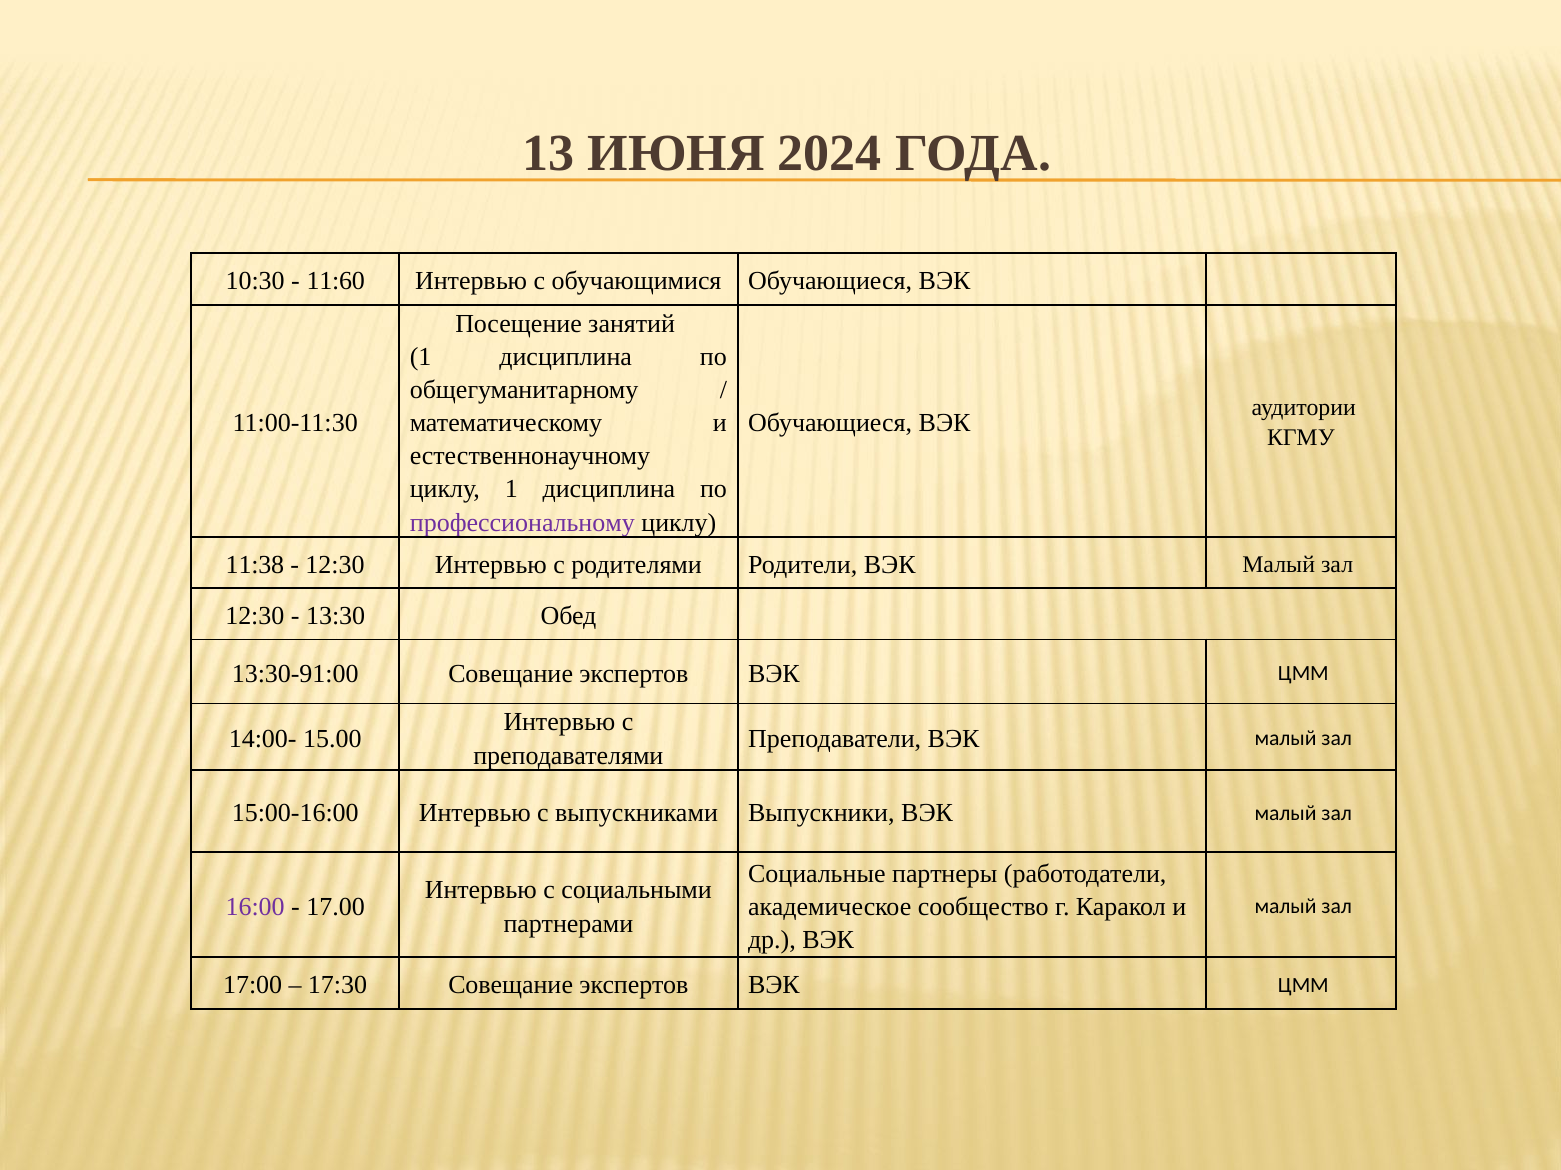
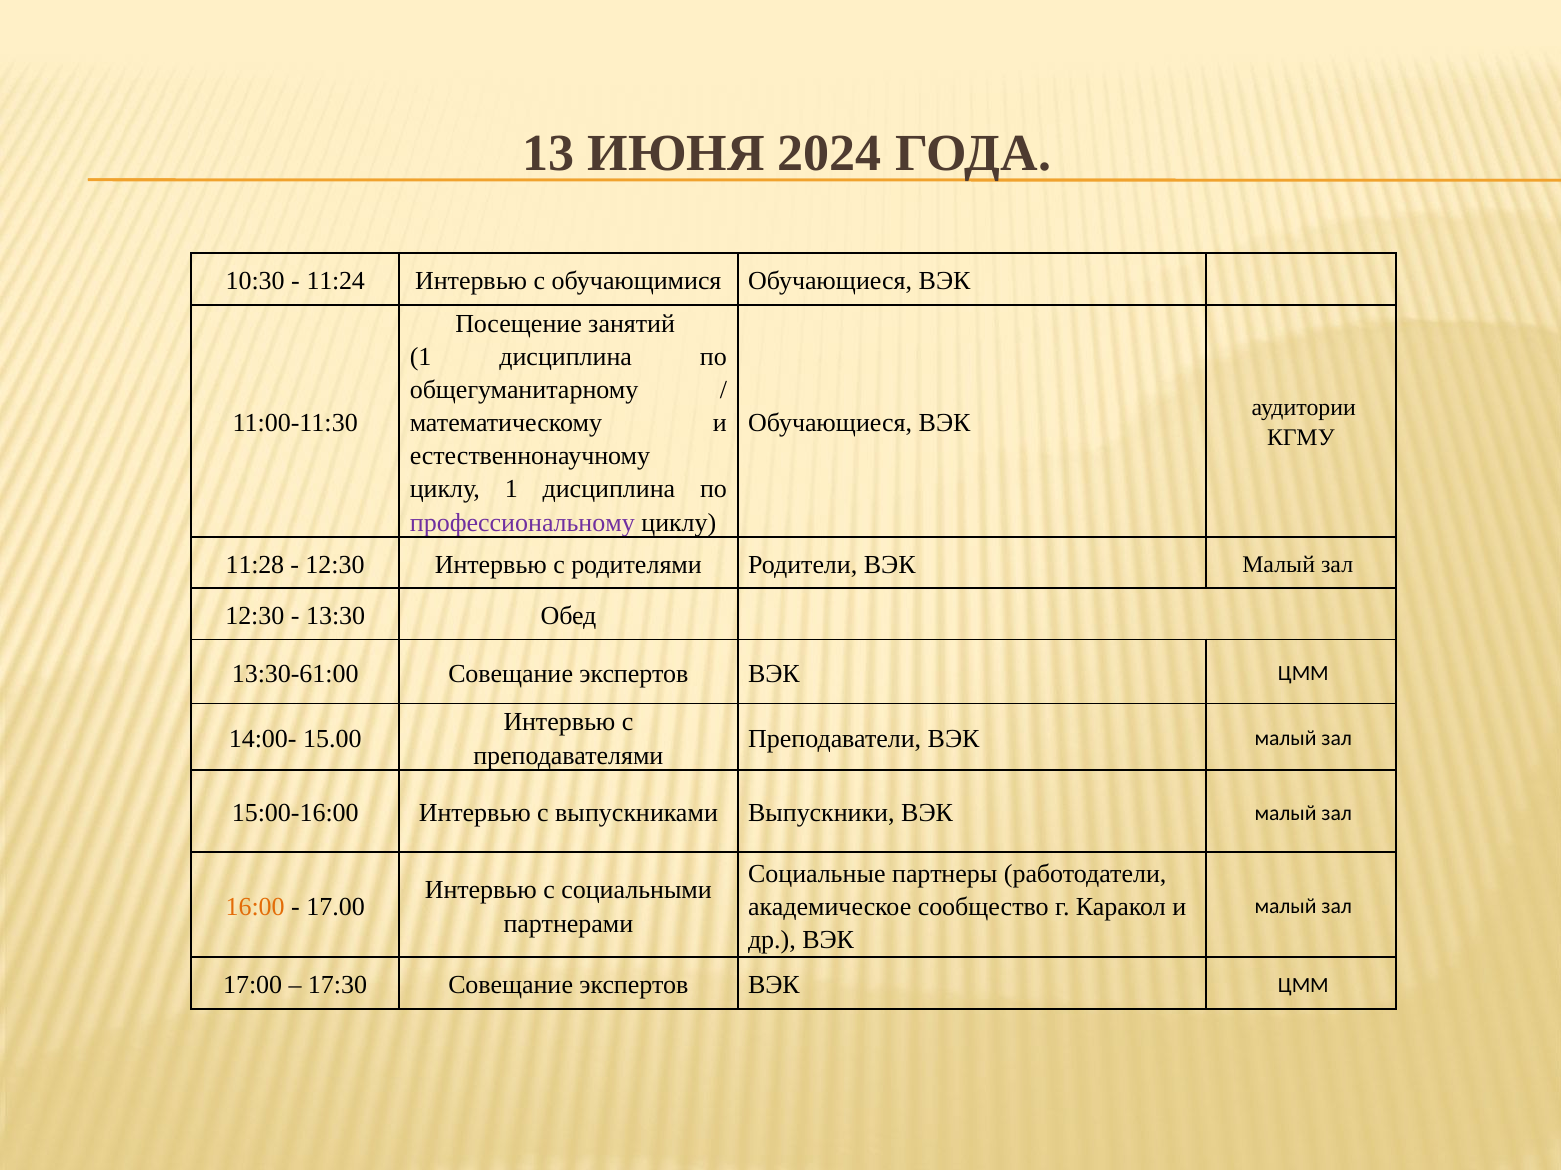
11:60: 11:60 -> 11:24
11:38: 11:38 -> 11:28
13:30-91:00: 13:30-91:00 -> 13:30-61:00
16:00 colour: purple -> orange
